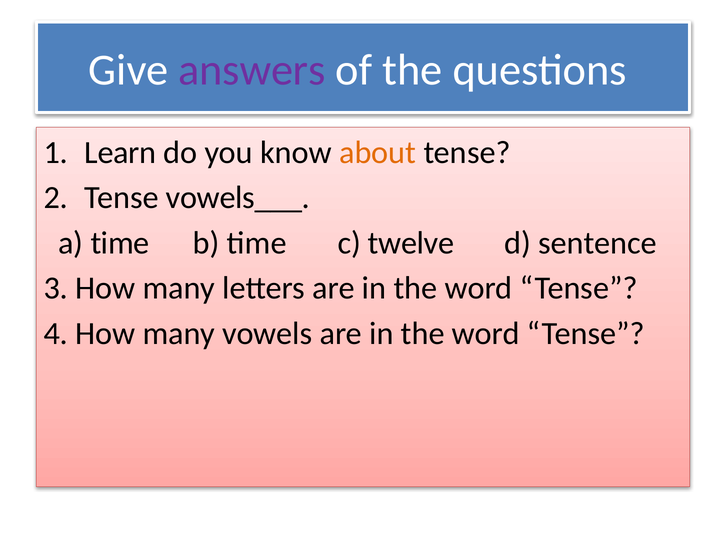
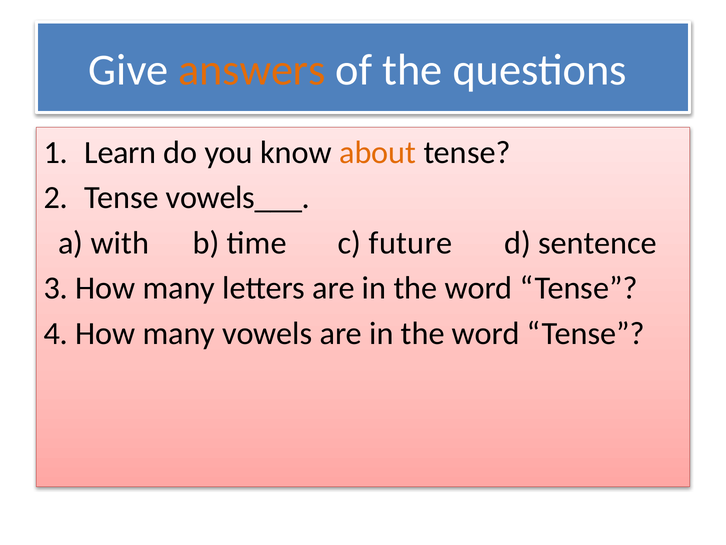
answers colour: purple -> orange
a time: time -> with
twelve: twelve -> future
